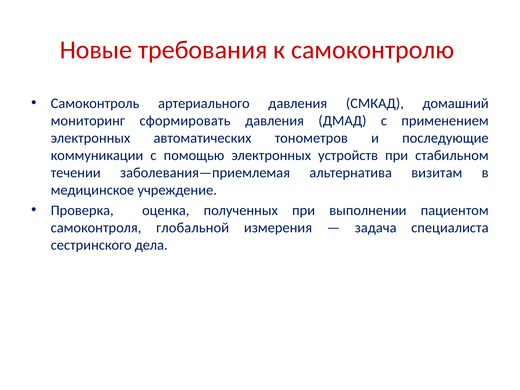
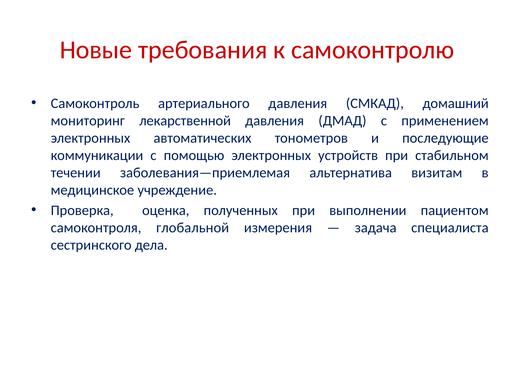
сформировать: сформировать -> лекарственной
